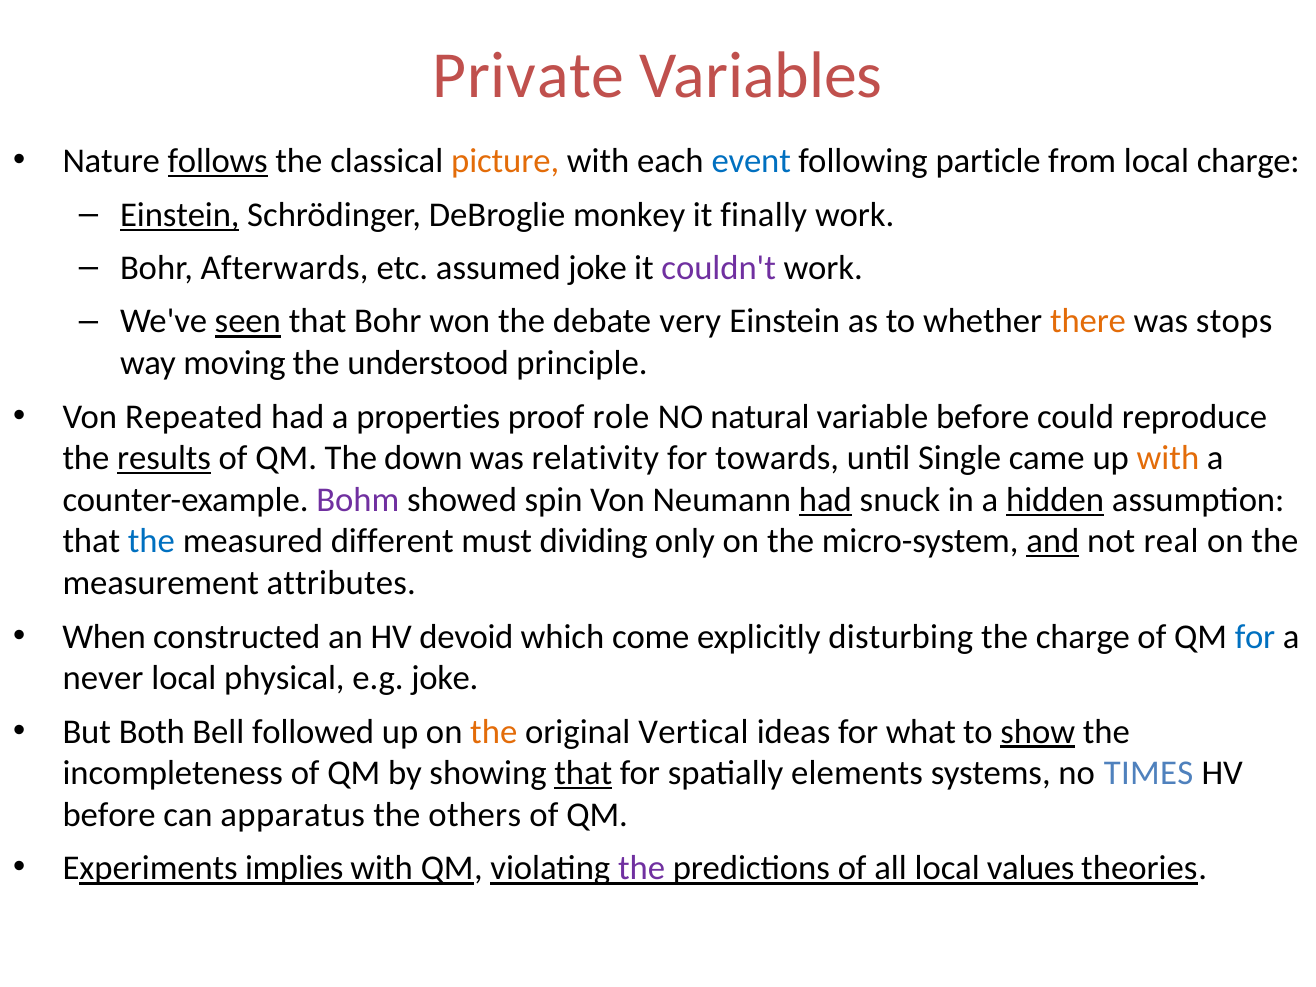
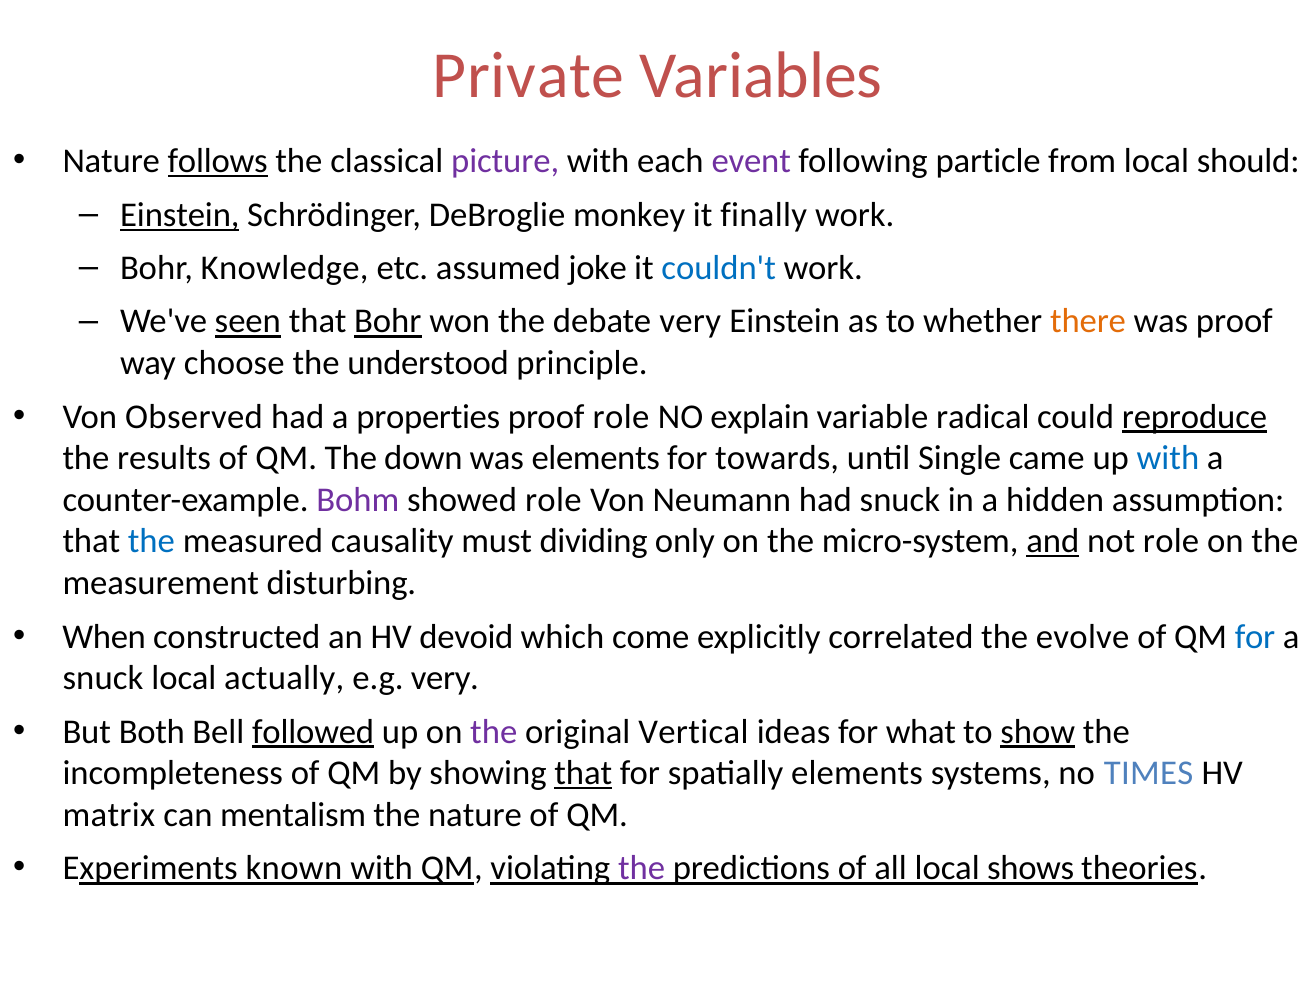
picture colour: orange -> purple
event colour: blue -> purple
local charge: charge -> should
Afterwards: Afterwards -> Knowledge
couldn't colour: purple -> blue
Bohr at (388, 322) underline: none -> present
was stops: stops -> proof
moving: moving -> choose
Repeated: Repeated -> Observed
natural: natural -> explain
variable before: before -> radical
reproduce underline: none -> present
results underline: present -> none
was relativity: relativity -> elements
with at (1168, 458) colour: orange -> blue
showed spin: spin -> role
had at (825, 500) underline: present -> none
hidden underline: present -> none
different: different -> causality
not real: real -> role
attributes: attributes -> disturbing
disturbing: disturbing -> correlated
the charge: charge -> evolve
never at (103, 678): never -> snuck
physical: physical -> actually
e.g joke: joke -> very
followed underline: none -> present
the at (494, 732) colour: orange -> purple
before at (109, 815): before -> matrix
apparatus: apparatus -> mentalism
the others: others -> nature
implies: implies -> known
values: values -> shows
